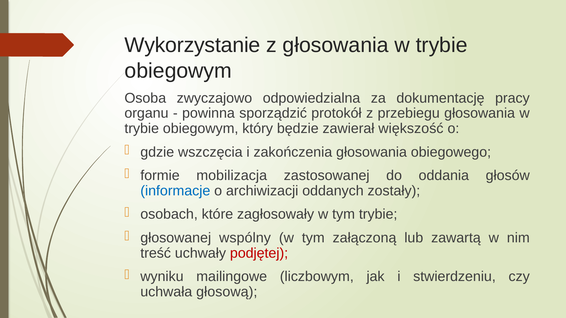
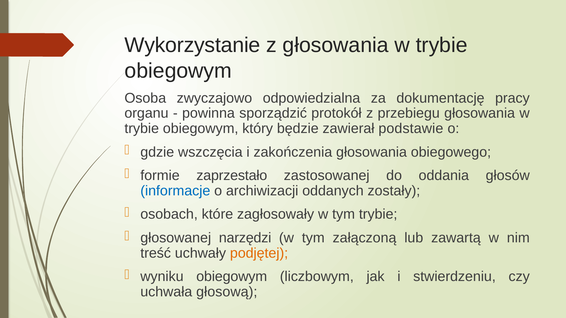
większość: większość -> podstawie
mobilizacja: mobilizacja -> zaprzestało
wspólny: wspólny -> narzędzi
podjętej colour: red -> orange
wyniku mailingowe: mailingowe -> obiegowym
